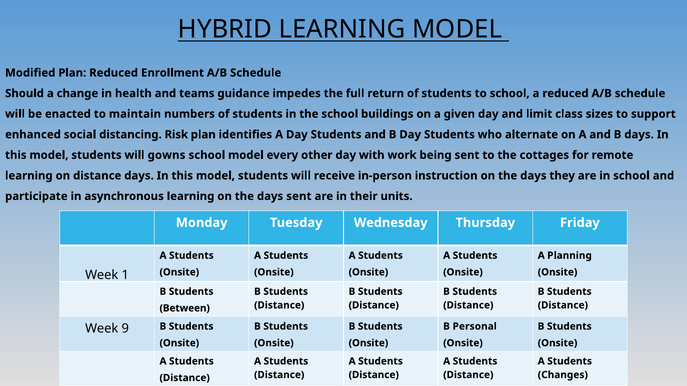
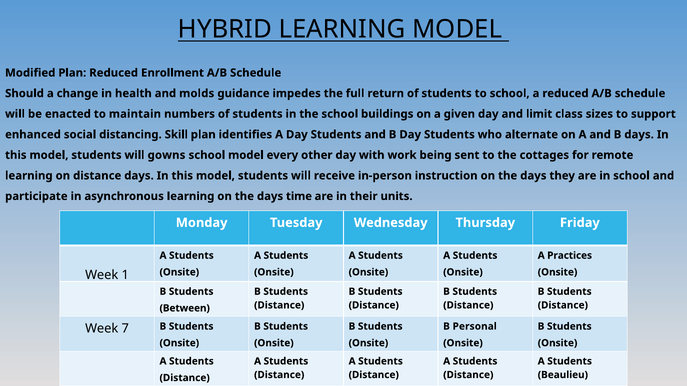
teams: teams -> molds
Risk: Risk -> Skill
days sent: sent -> time
Planning: Planning -> Practices
9: 9 -> 7
Changes: Changes -> Beaulieu
